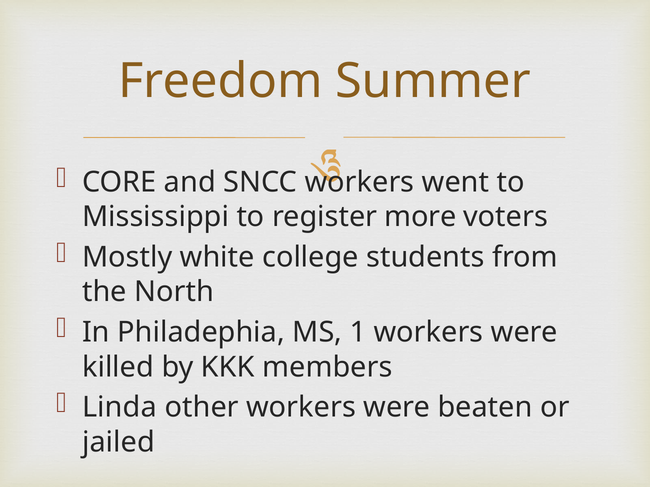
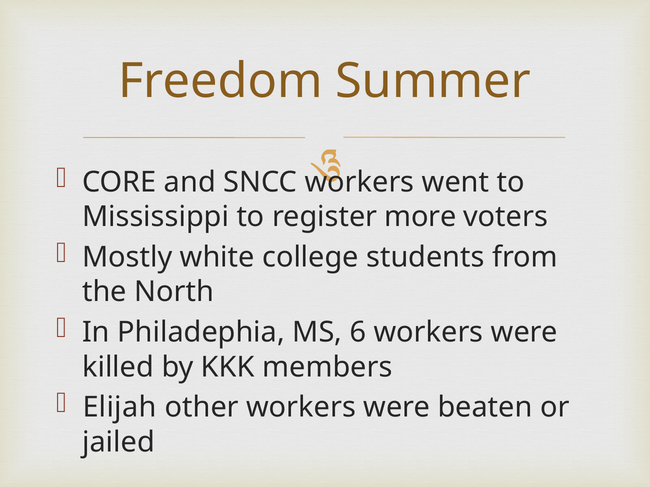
1: 1 -> 6
Linda: Linda -> Elijah
